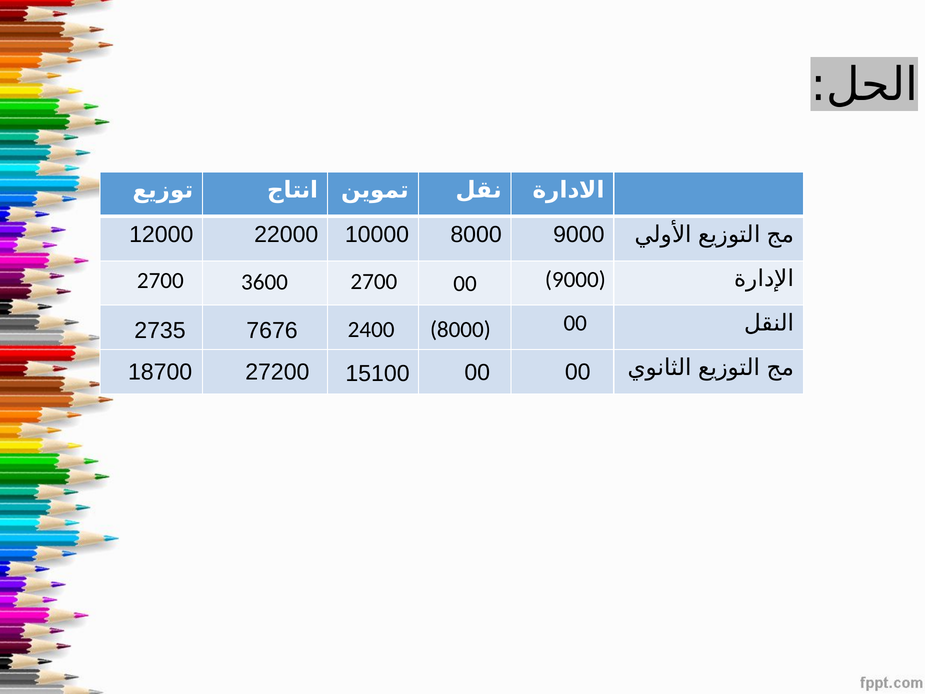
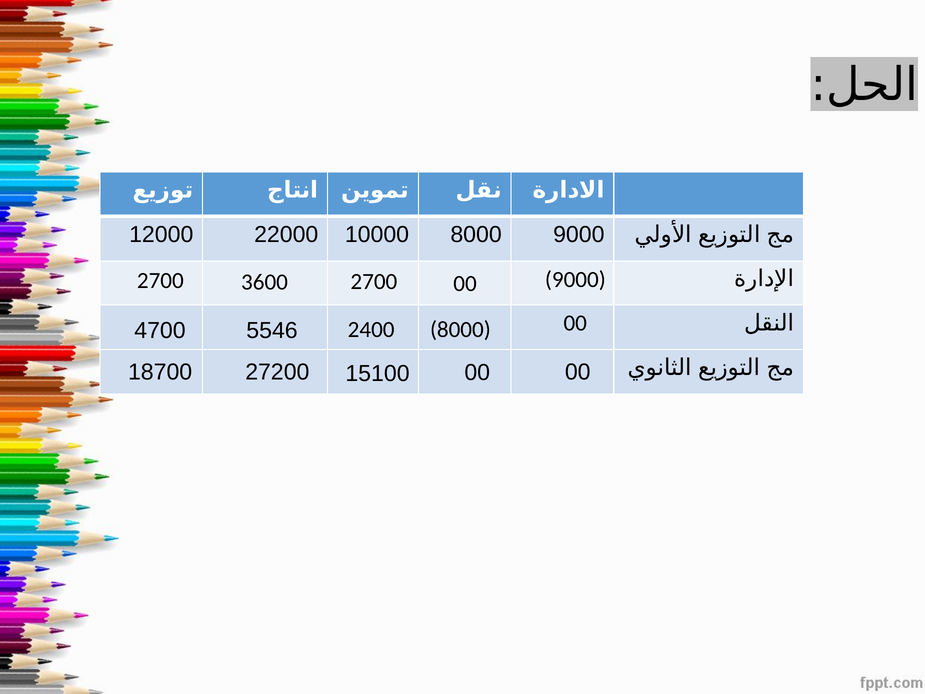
2735: 2735 -> 4700
7676: 7676 -> 5546
